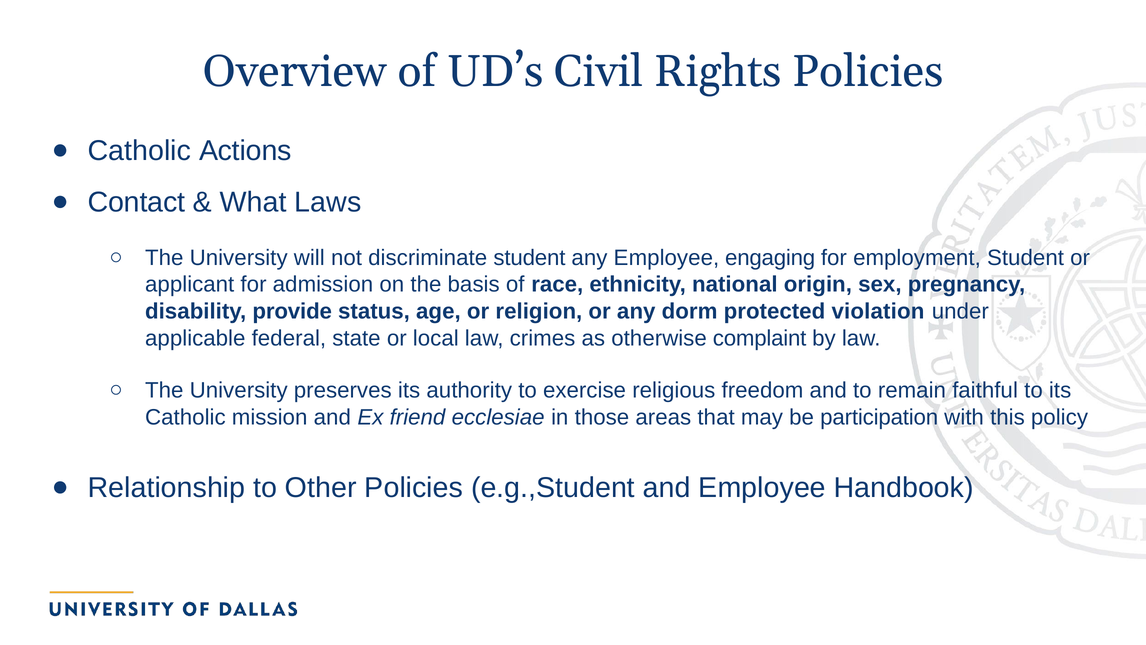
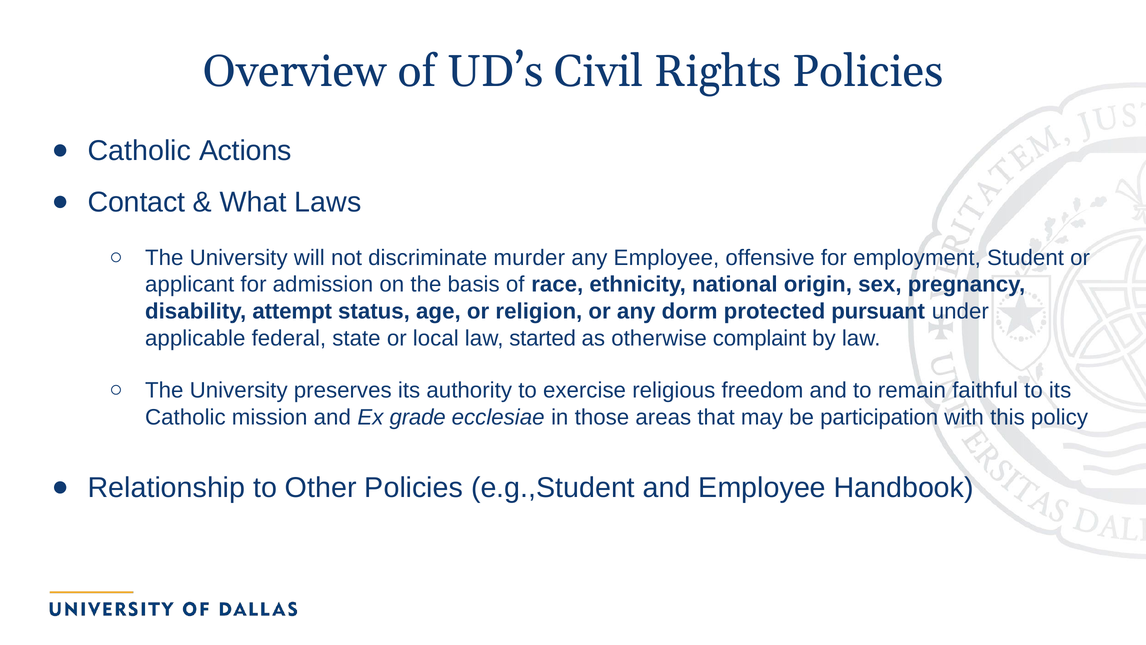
discriminate student: student -> murder
engaging: engaging -> offensive
provide: provide -> attempt
violation: violation -> pursuant
crimes: crimes -> started
friend: friend -> grade
